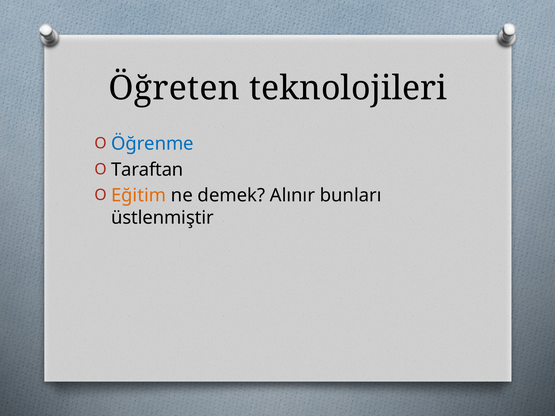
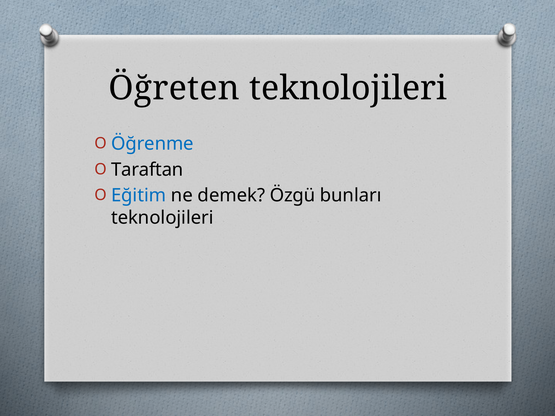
Eğitim colour: orange -> blue
Alınır: Alınır -> Özgü
üstlenmiştir at (162, 218): üstlenmiştir -> teknolojileri
